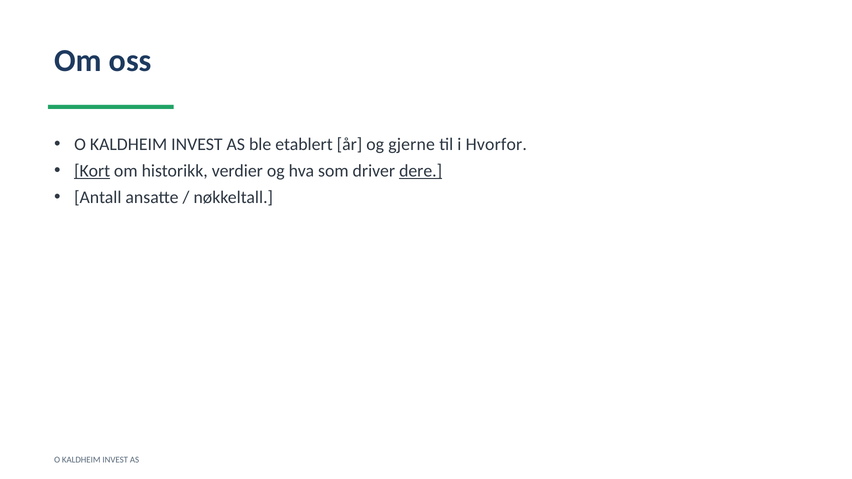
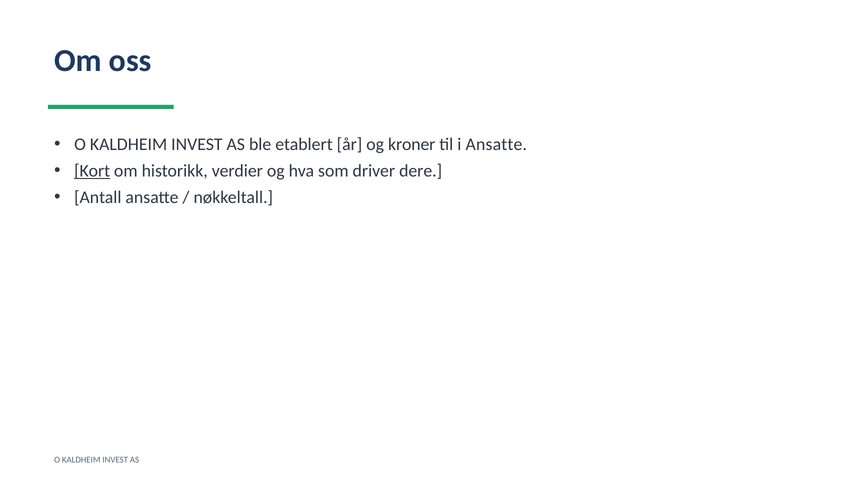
gjerne: gjerne -> kroner
i Hvorfor: Hvorfor -> Ansatte
dere underline: present -> none
